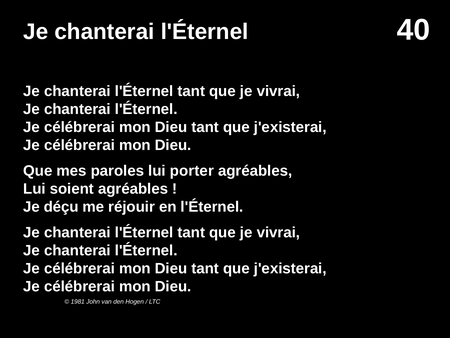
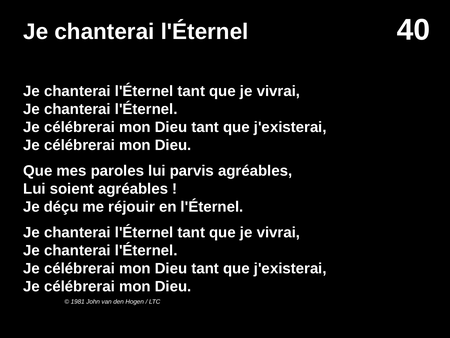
porter: porter -> parvis
